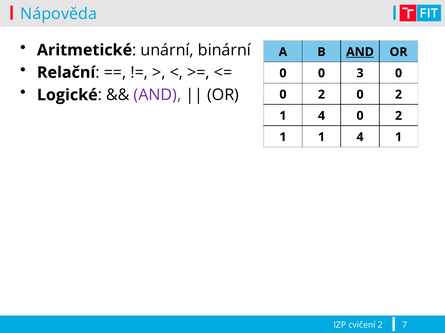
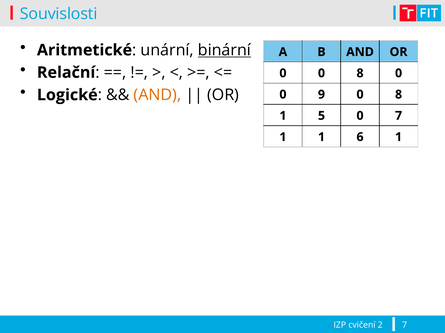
Nápověda: Nápověda -> Souvislosti
binární underline: none -> present
AND at (360, 52) underline: present -> none
0 0 3: 3 -> 8
AND at (157, 95) colour: purple -> orange
2 at (321, 95): 2 -> 9
2 at (399, 95): 2 -> 8
4 at (321, 116): 4 -> 5
2 at (399, 116): 2 -> 7
1 1 4: 4 -> 6
